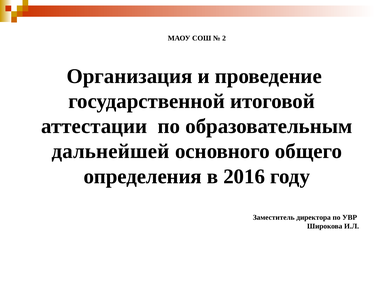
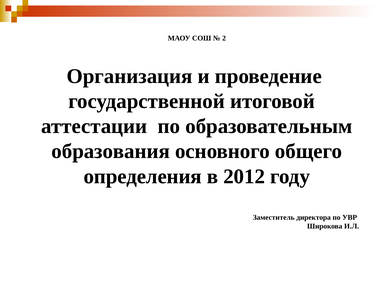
дальнейшей: дальнейшей -> образования
2016: 2016 -> 2012
